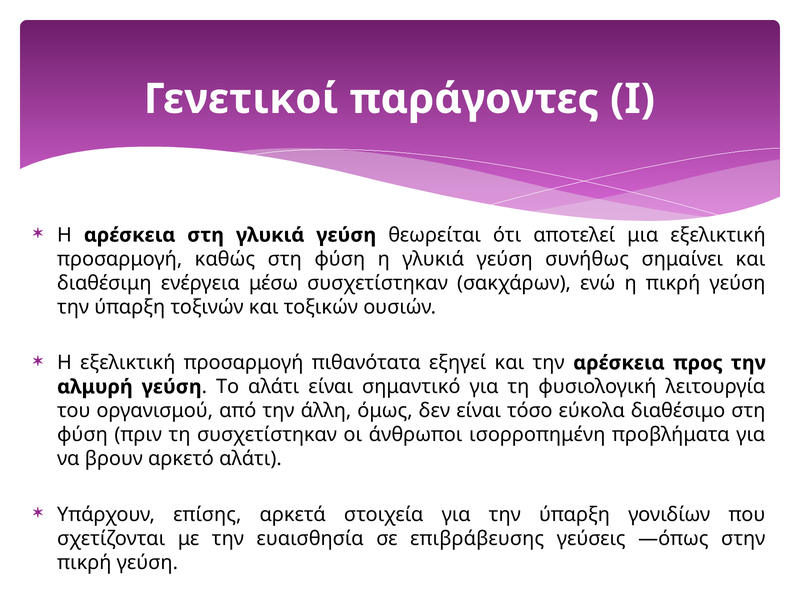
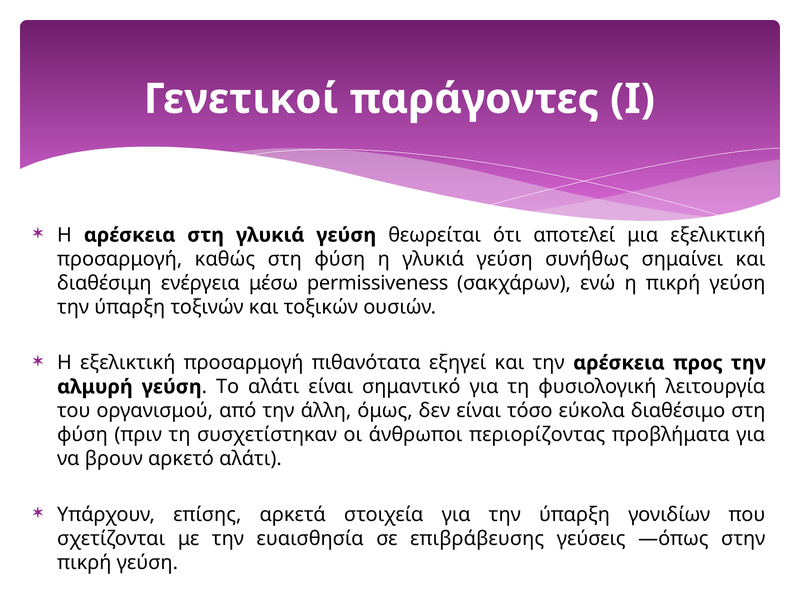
μέσω συσχετίστηκαν: συσχετίστηκαν -> permissiveness
ισορροπημένη: ισορροπημένη -> περιορίζοντας
